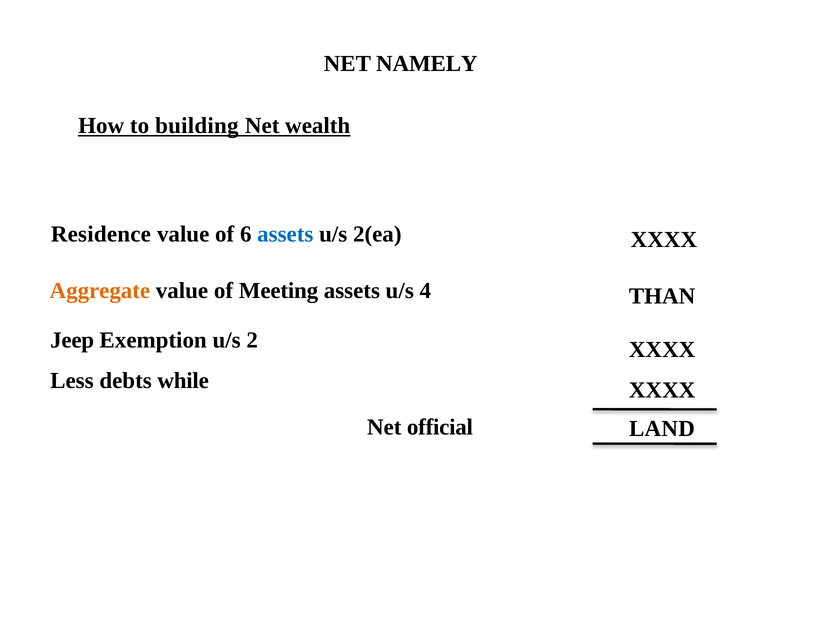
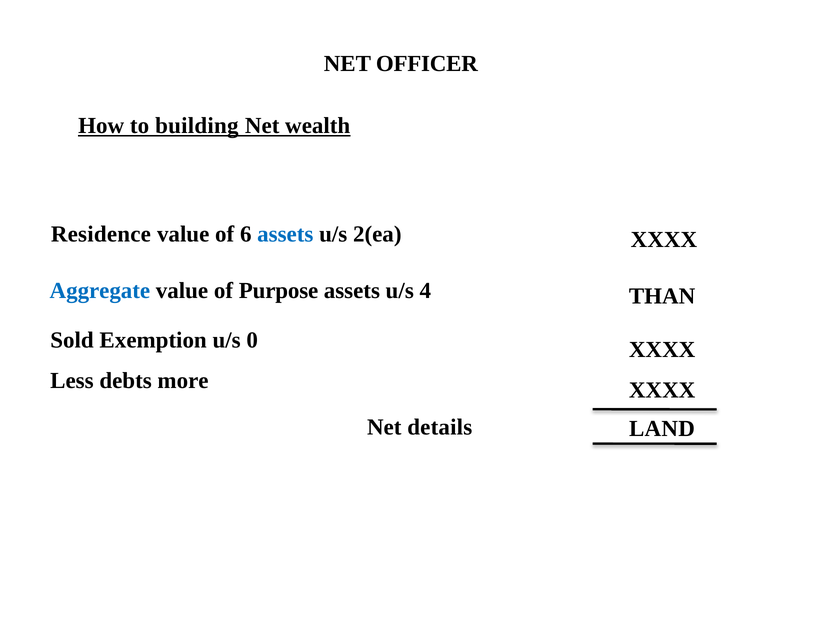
NAMELY: NAMELY -> OFFICER
Aggregate colour: orange -> blue
Meeting: Meeting -> Purpose
Jeep: Jeep -> Sold
2: 2 -> 0
while: while -> more
official: official -> details
